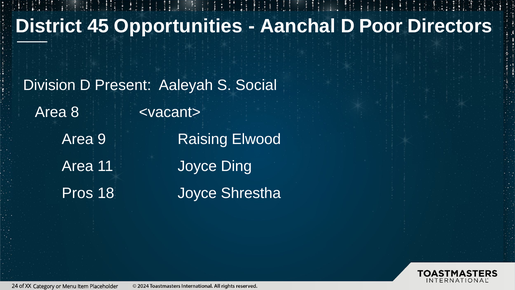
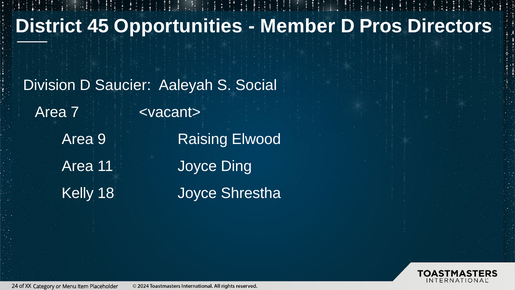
Aanchal: Aanchal -> Member
Poor: Poor -> Pros
Present: Present -> Saucier
8: 8 -> 7
Pros: Pros -> Kelly
